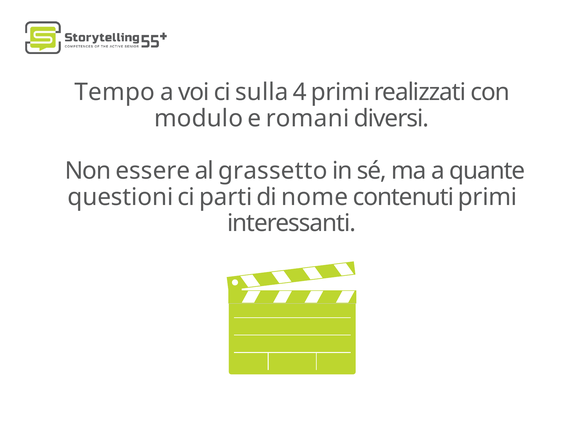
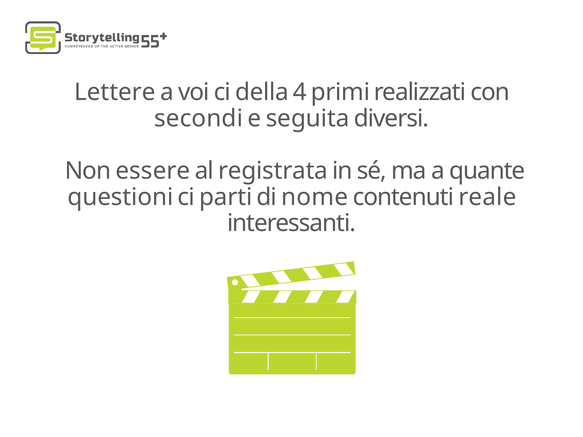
Tempo: Tempo -> Lettere
sulla: sulla -> della
modulo: modulo -> secondi
romani: romani -> seguita
grassetto: grassetto -> registrata
contenuti primi: primi -> reale
